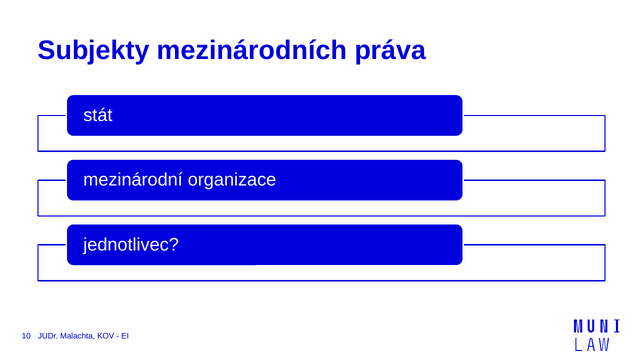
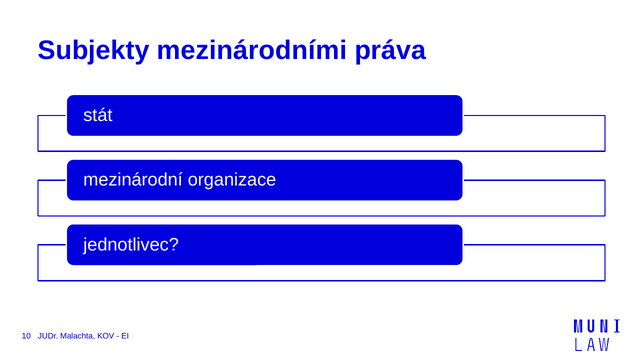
mezinárodních: mezinárodních -> mezinárodními
